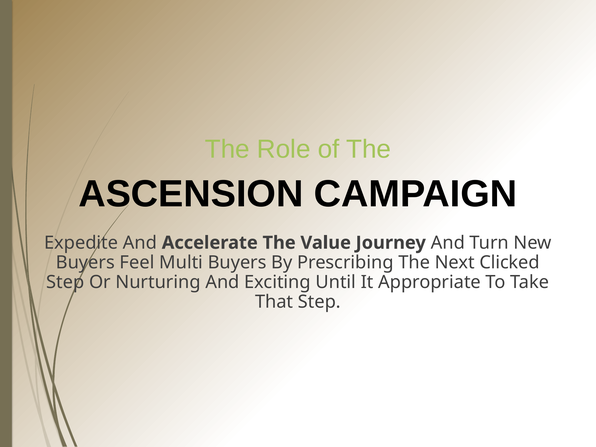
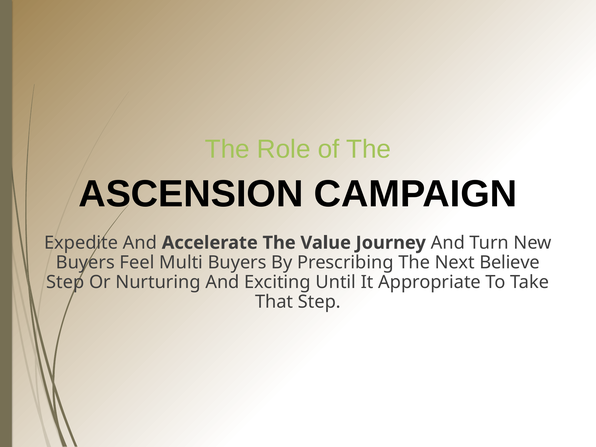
Clicked: Clicked -> Believe
